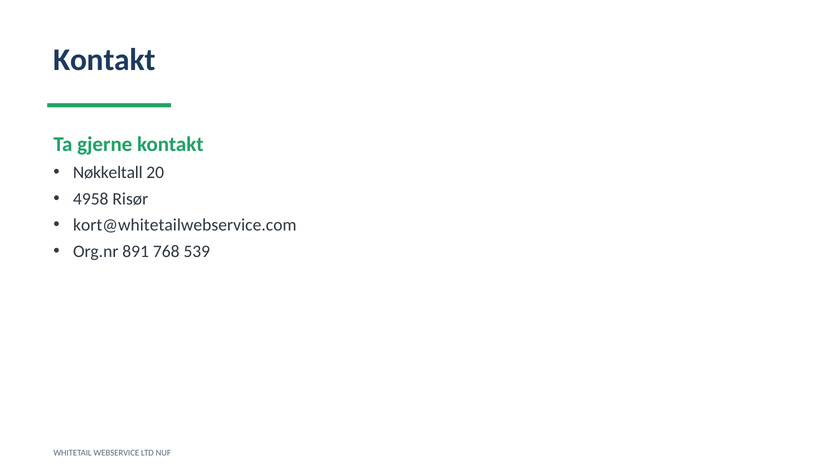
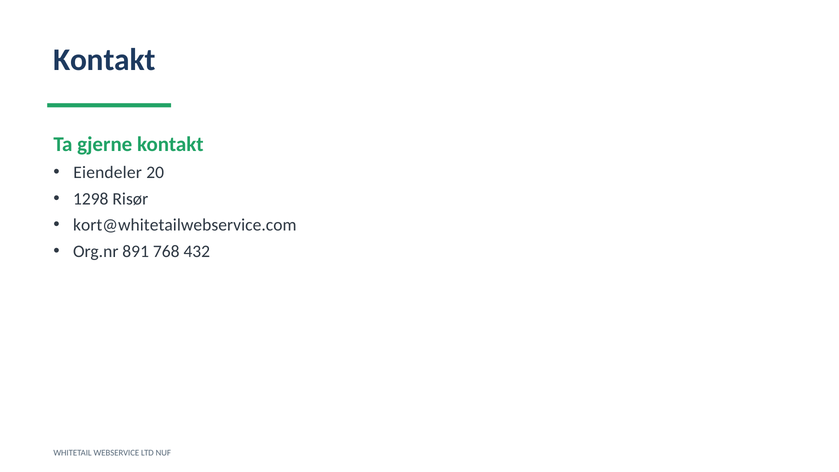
Nøkkeltall: Nøkkeltall -> Eiendeler
4958: 4958 -> 1298
539: 539 -> 432
